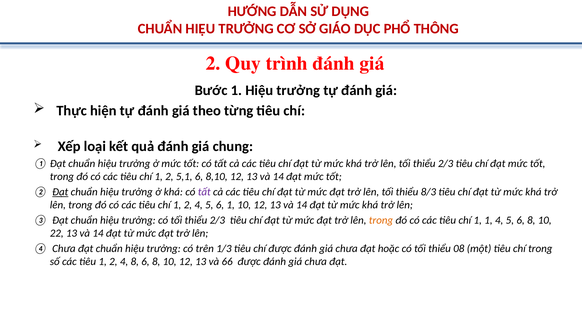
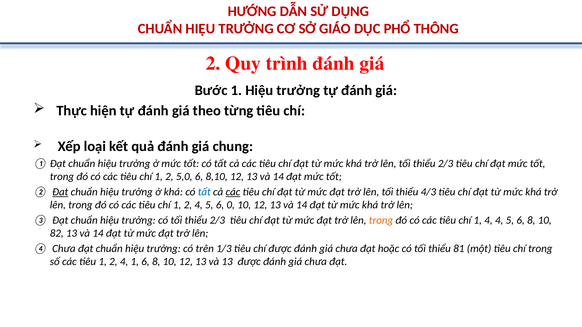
5,1: 5,1 -> 5,0
tất at (204, 192) colour: purple -> blue
các at (233, 192) underline: none -> present
8/3: 8/3 -> 4/3
6 1: 1 -> 0
1 1: 1 -> 4
22: 22 -> 82
08: 08 -> 81
4 8: 8 -> 1
và 66: 66 -> 13
